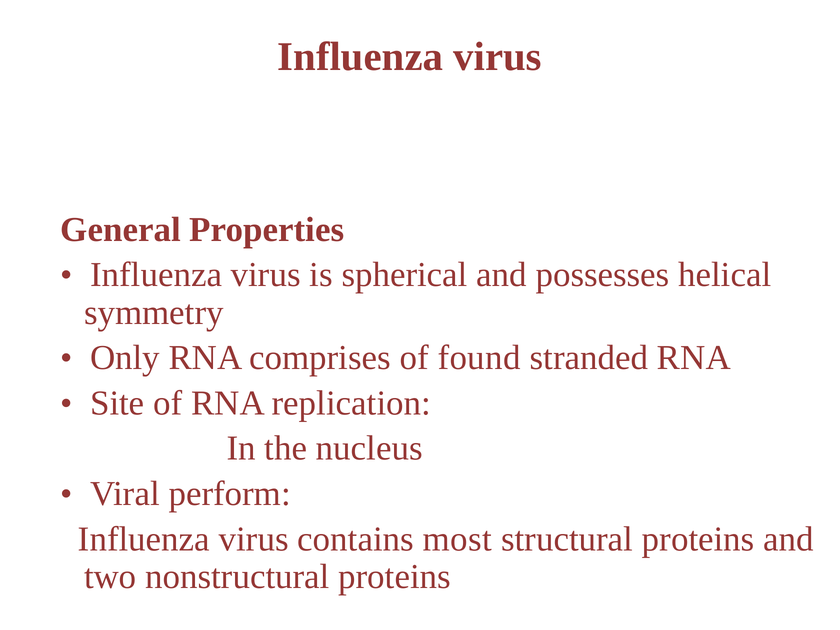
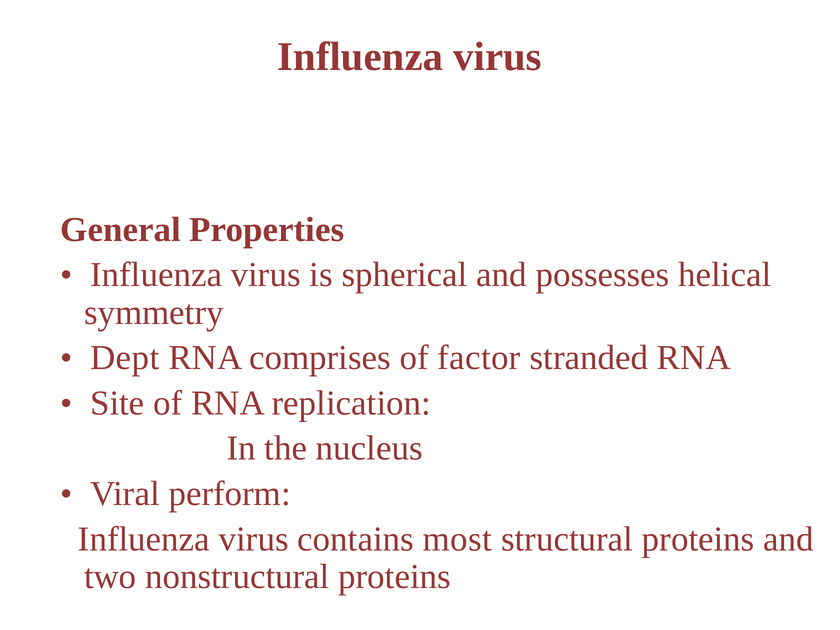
Only: Only -> Dept
found: found -> factor
